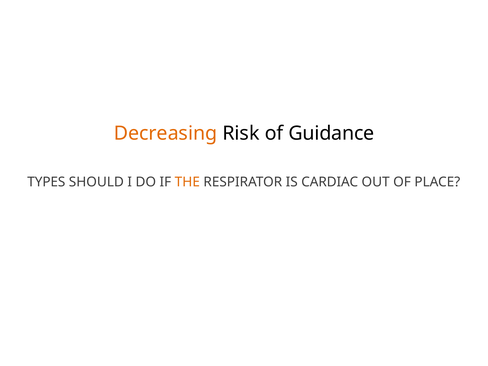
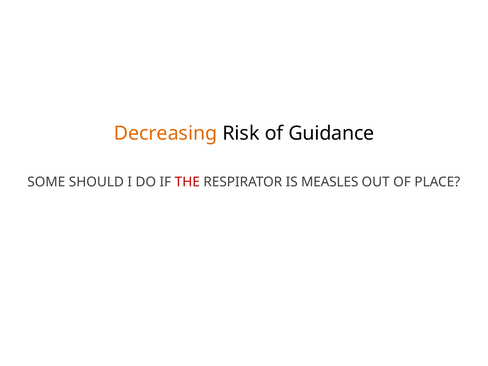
TYPES: TYPES -> SOME
THE colour: orange -> red
CARDIAC: CARDIAC -> MEASLES
